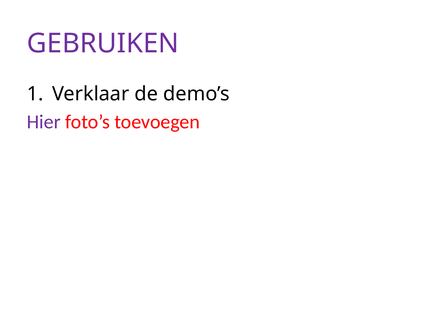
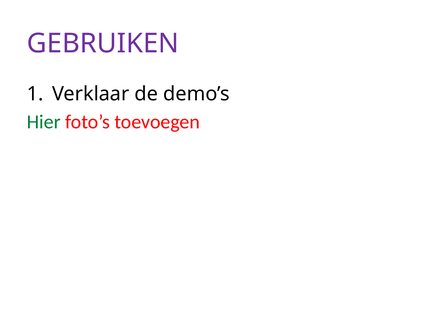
Hier colour: purple -> green
